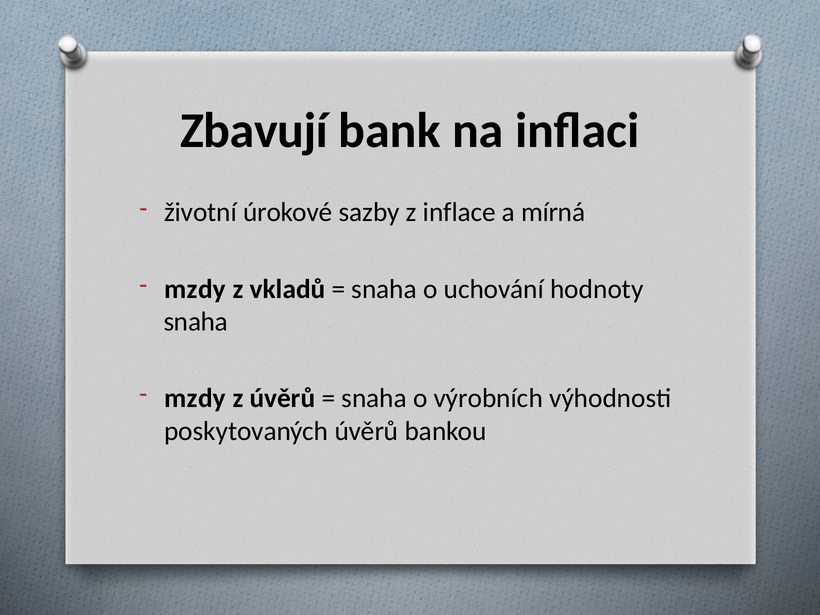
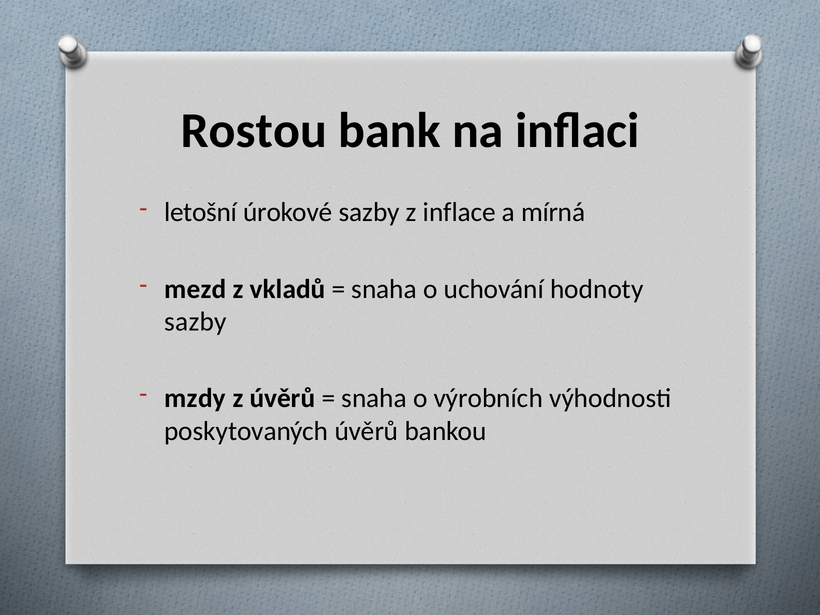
Zbavují: Zbavují -> Rostou
životní: životní -> letošní
mzdy at (195, 289): mzdy -> mezd
snaha at (196, 322): snaha -> sazby
